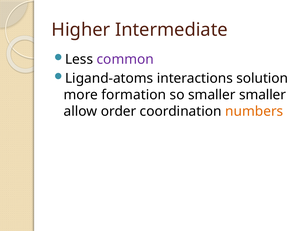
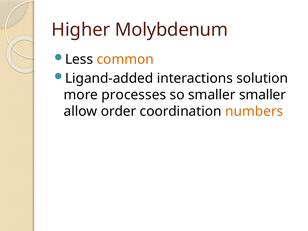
Intermediate: Intermediate -> Molybdenum
common colour: purple -> orange
Ligand-atoms: Ligand-atoms -> Ligand-added
formation: formation -> processes
